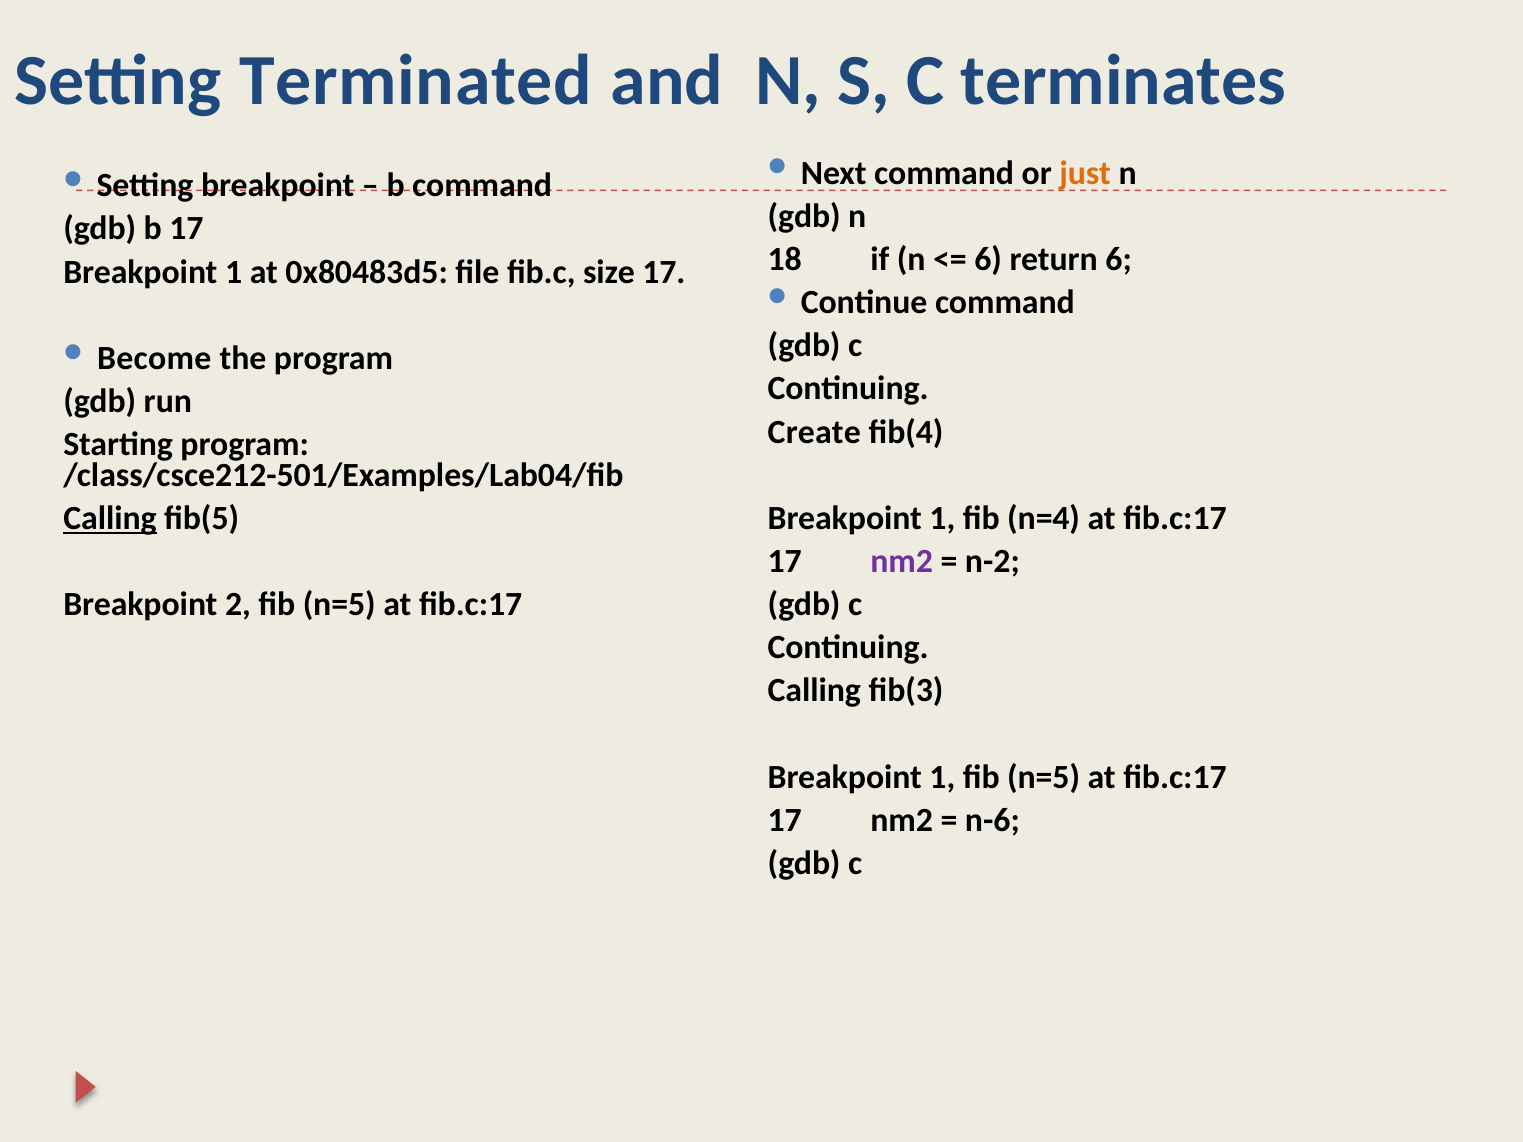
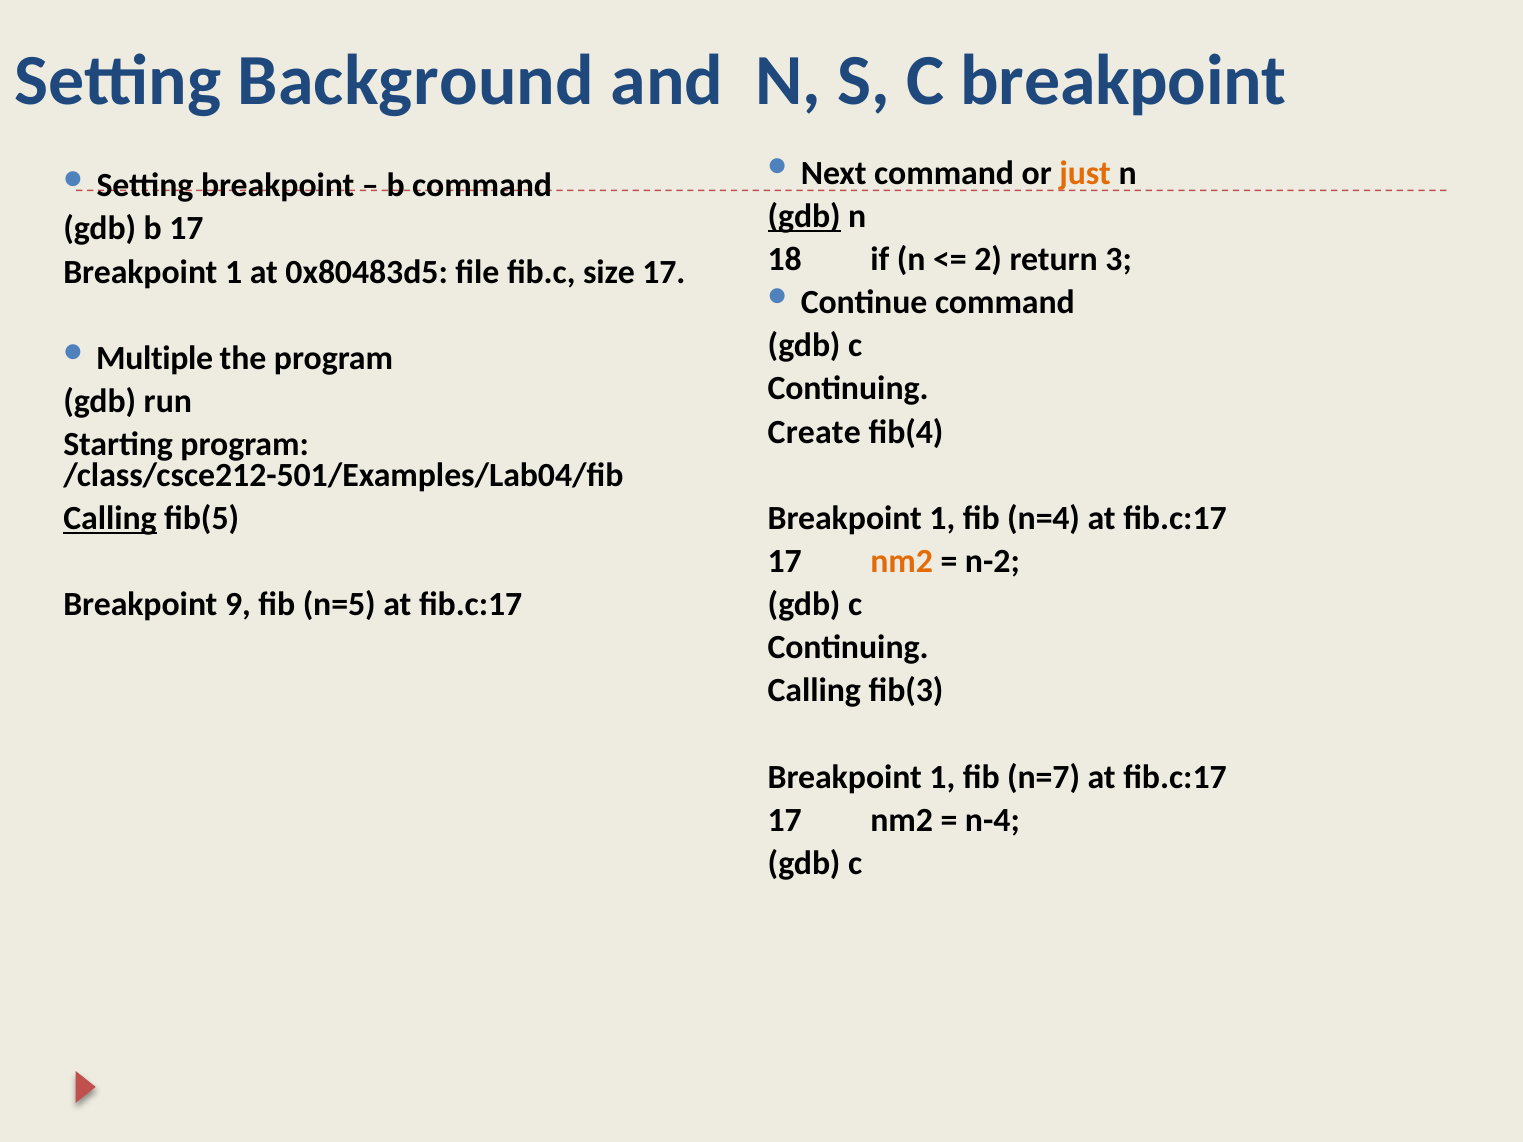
Terminated: Terminated -> Background
C terminates: terminates -> breakpoint
gdb at (804, 216) underline: none -> present
6 at (988, 259): 6 -> 2
return 6: 6 -> 3
Become: Become -> Multiple
nm2 at (902, 561) colour: purple -> orange
2: 2 -> 9
1 fib n=5: n=5 -> n=7
n-6: n-6 -> n-4
